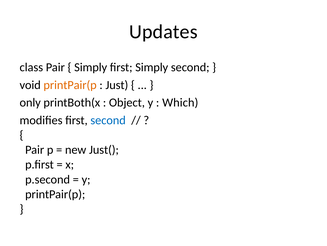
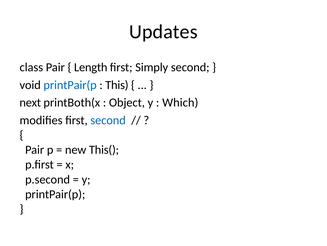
Simply at (91, 67): Simply -> Length
printPair(p at (70, 85) colour: orange -> blue
Just: Just -> This
only: only -> next
Just(: Just( -> This(
